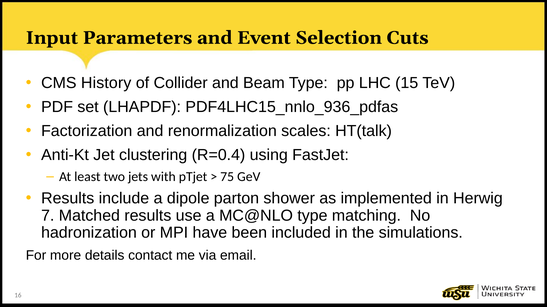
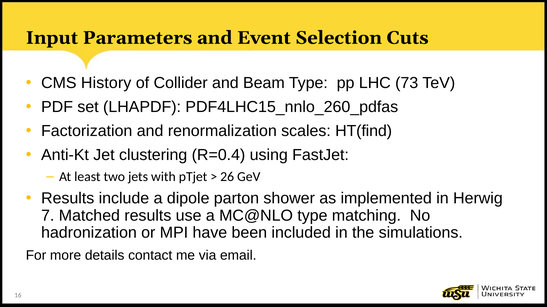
15: 15 -> 73
PDF4LHC15_nnlo_936_pdfas: PDF4LHC15_nnlo_936_pdfas -> PDF4LHC15_nnlo_260_pdfas
HT(talk: HT(talk -> HT(find
75: 75 -> 26
